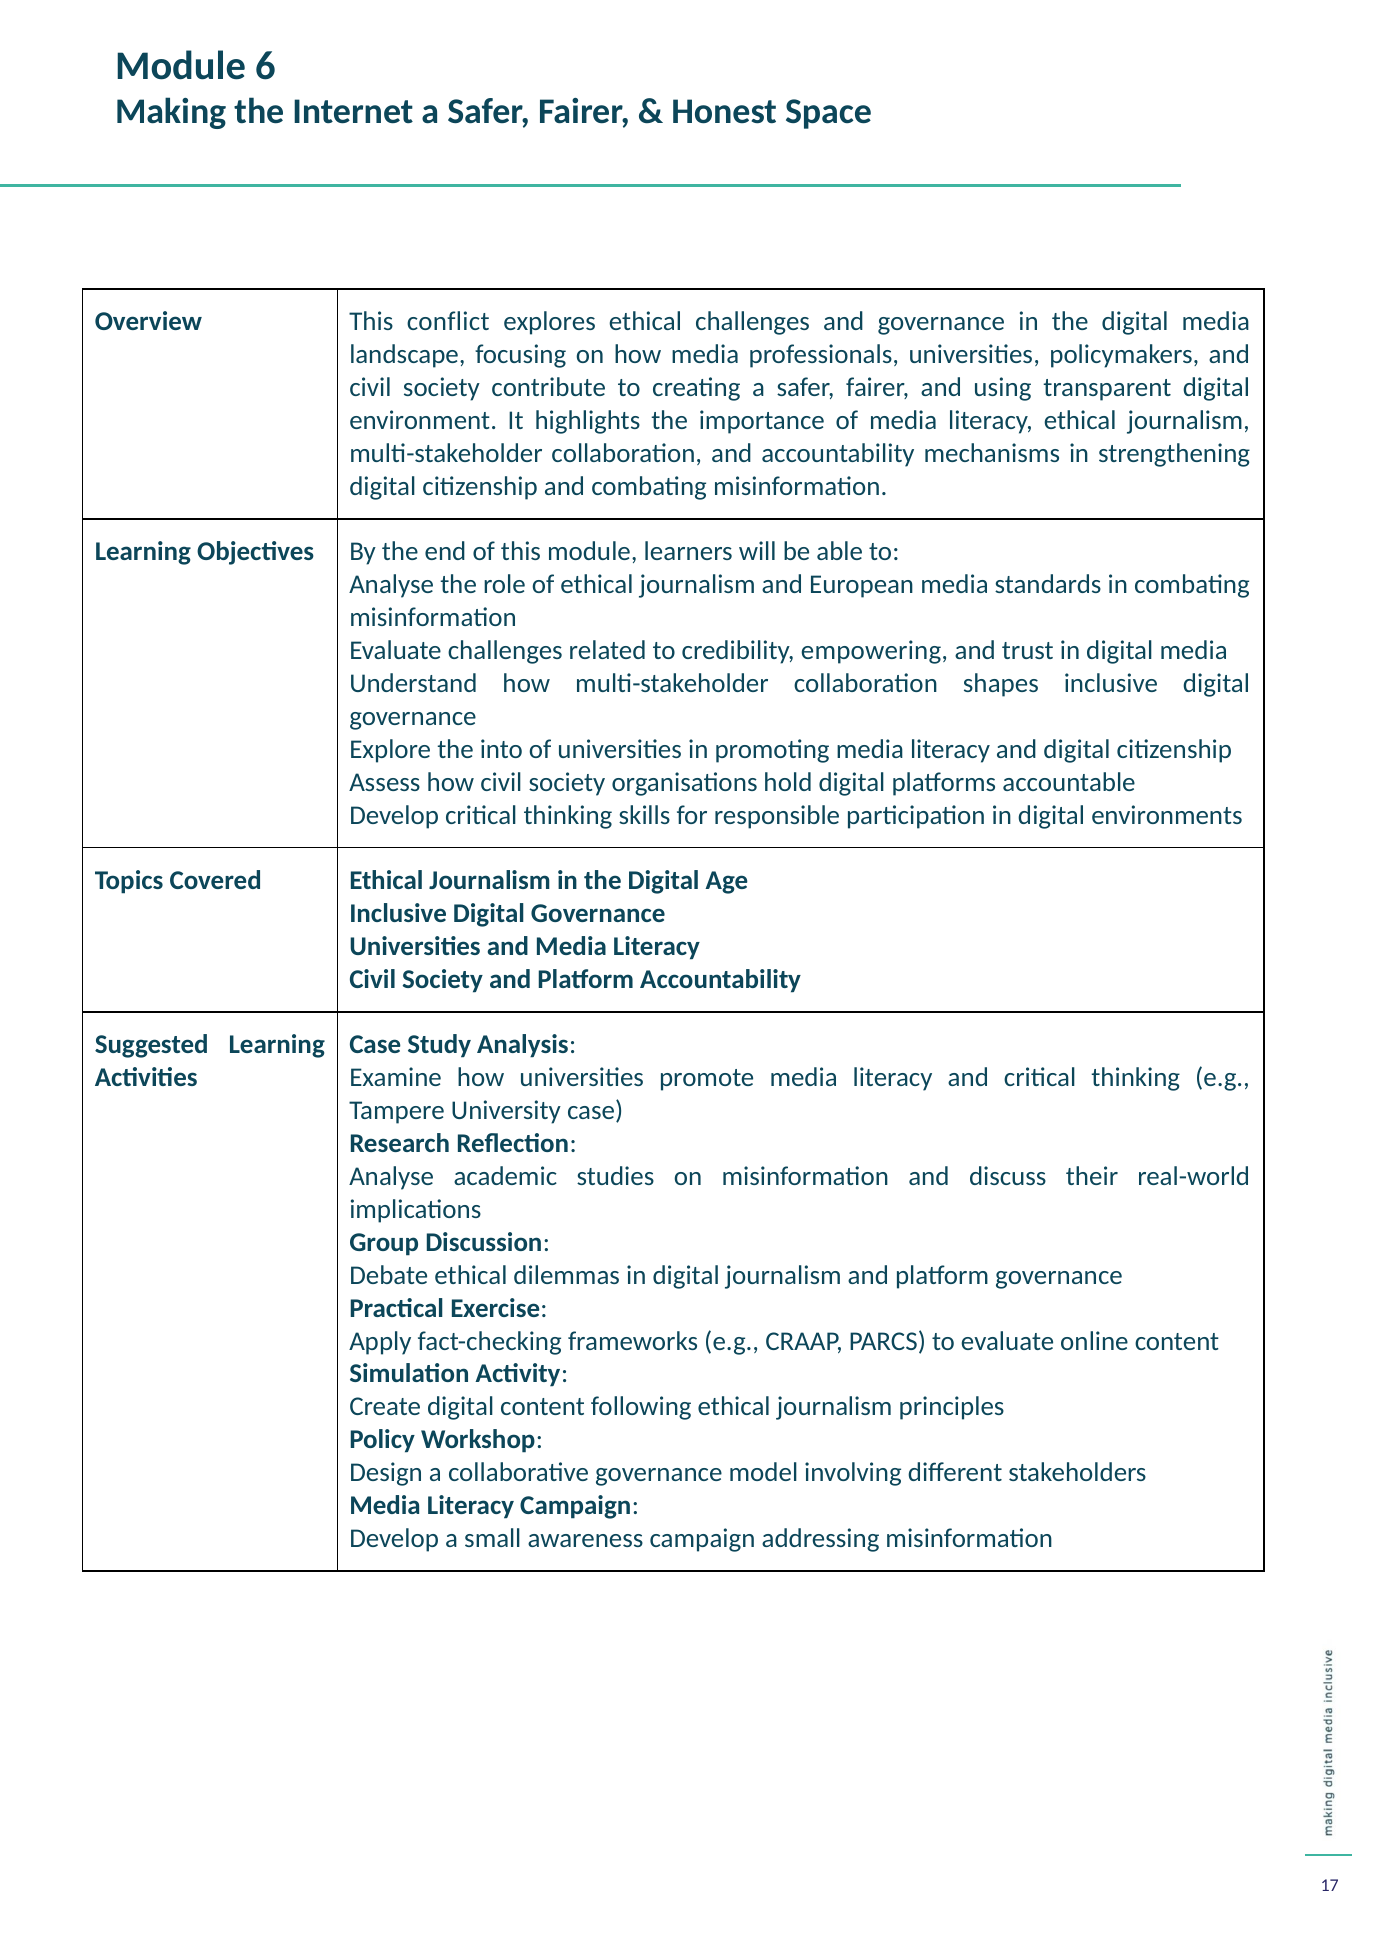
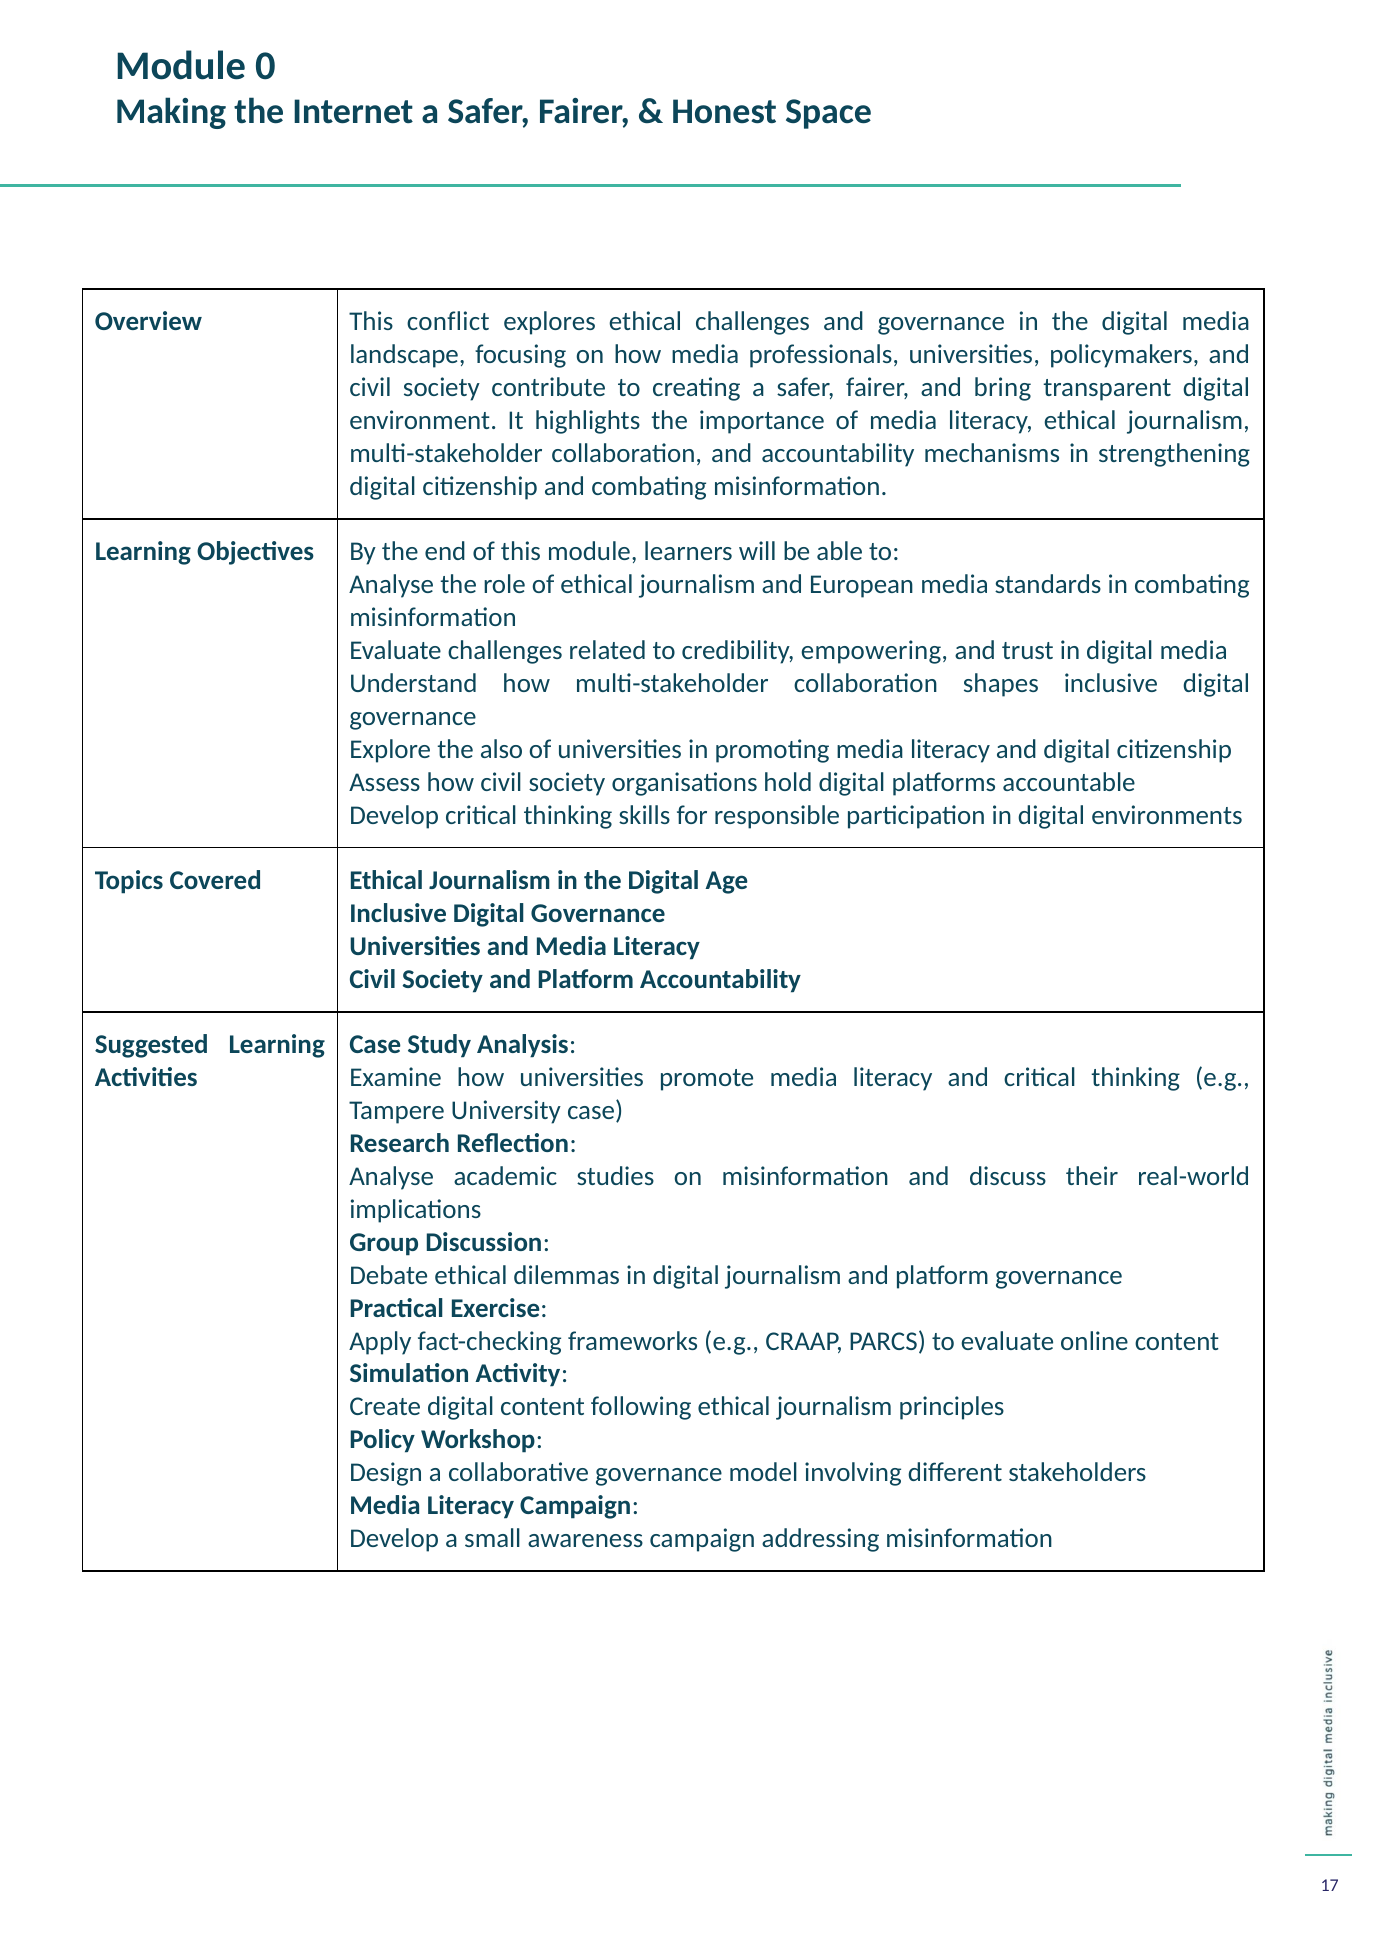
6: 6 -> 0
using: using -> bring
into: into -> also
